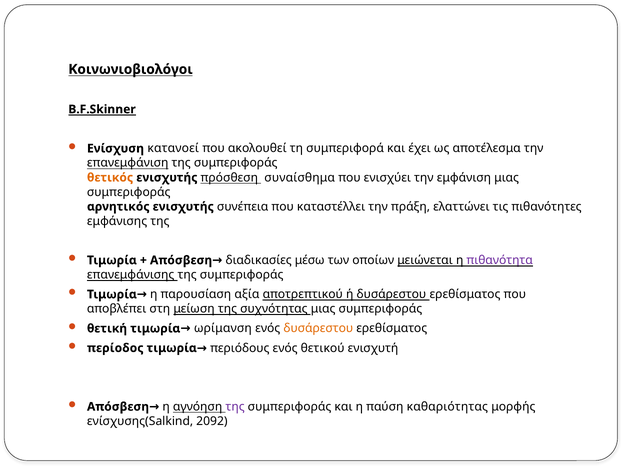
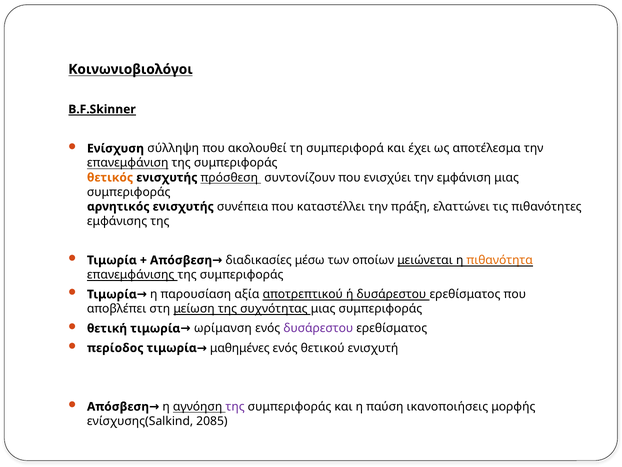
κατανοεί: κατανοεί -> σύλληψη
συναίσθημα: συναίσθημα -> συντονίζουν
πιθανότητα colour: purple -> orange
δυσάρεστου at (318, 328) colour: orange -> purple
περιόδους: περιόδους -> μαθημένες
καθαριότητας: καθαριότητας -> ικανοποιήσεις
2092: 2092 -> 2085
